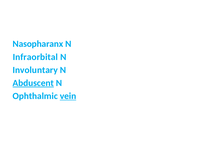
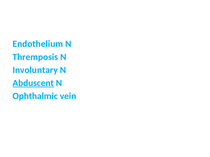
Nasopharanx: Nasopharanx -> Endothelium
Infraorbital: Infraorbital -> Thremposis
vein underline: present -> none
